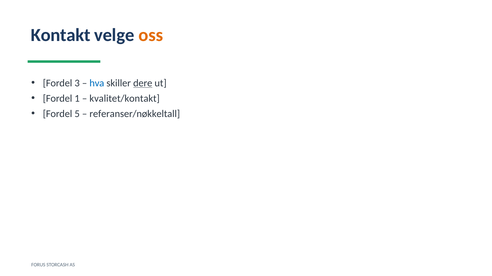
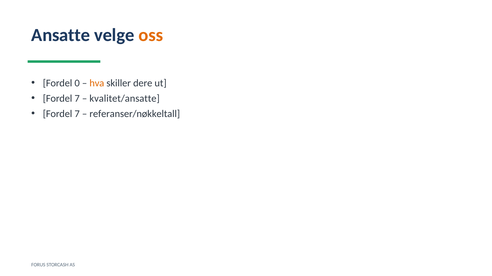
Kontakt: Kontakt -> Ansatte
3: 3 -> 0
hva colour: blue -> orange
dere underline: present -> none
1 at (77, 99): 1 -> 7
kvalitet/kontakt: kvalitet/kontakt -> kvalitet/ansatte
5 at (77, 114): 5 -> 7
